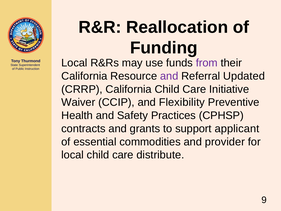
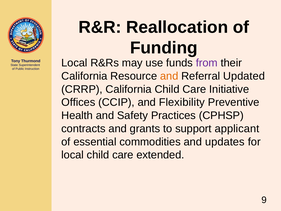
and at (169, 76) colour: purple -> orange
Waiver: Waiver -> Offices
provider: provider -> updates
distribute: distribute -> extended
